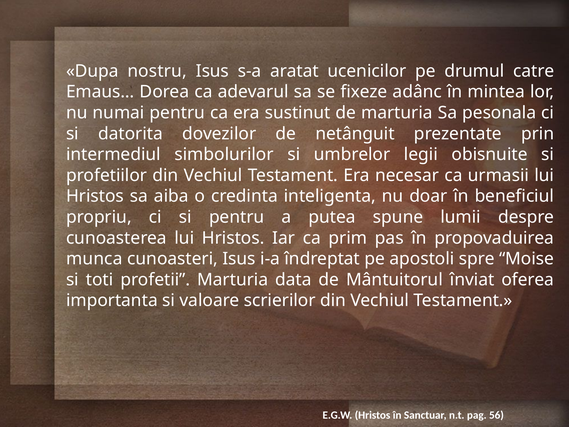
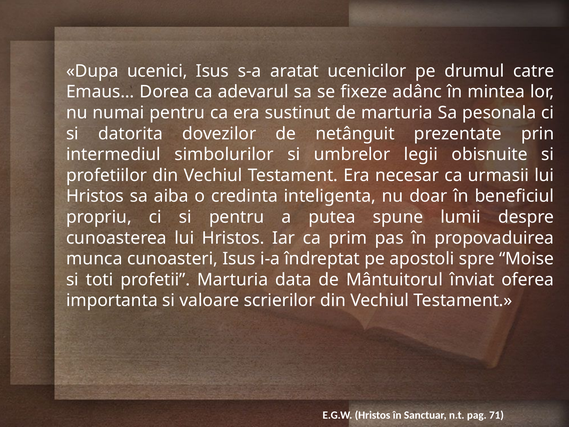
nostru: nostru -> ucenici
56: 56 -> 71
